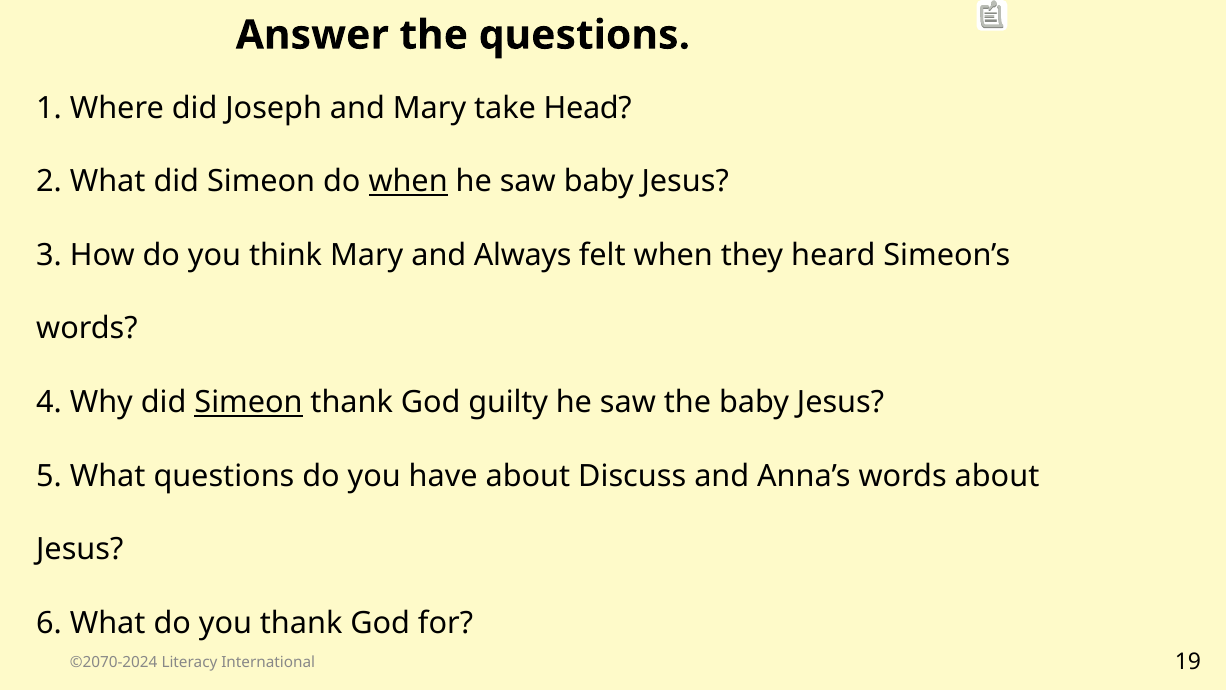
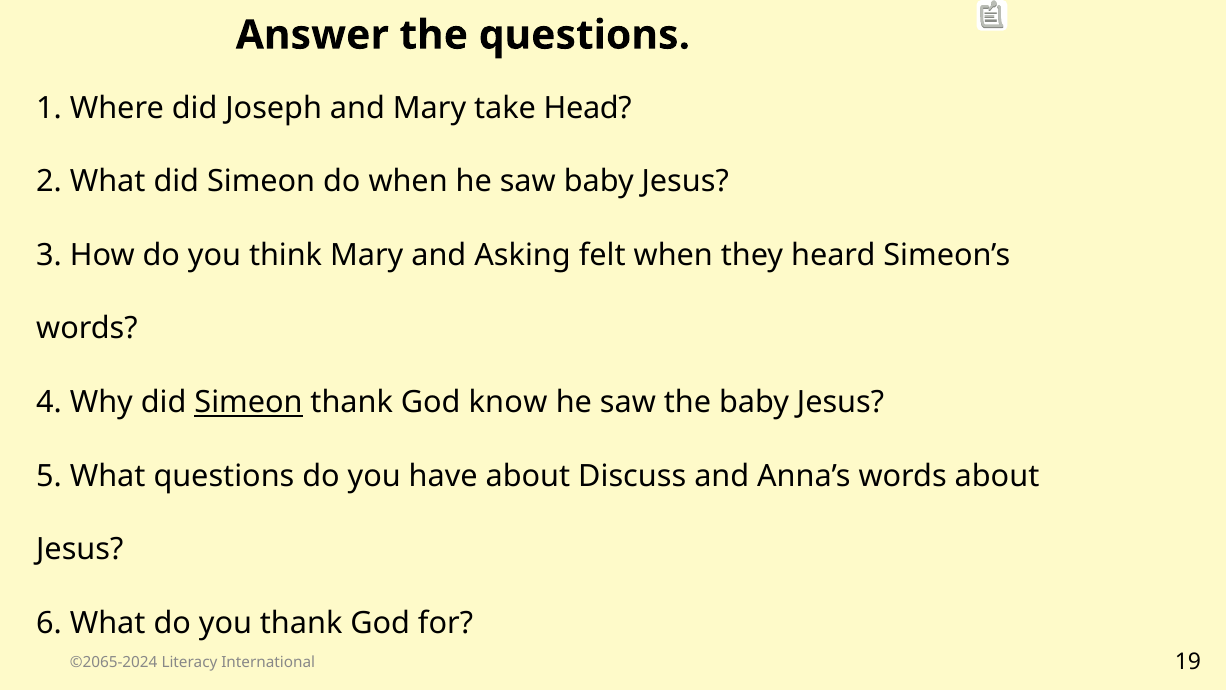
when at (408, 182) underline: present -> none
Always: Always -> Asking
guilty: guilty -> know
©2070-2024: ©2070-2024 -> ©2065-2024
